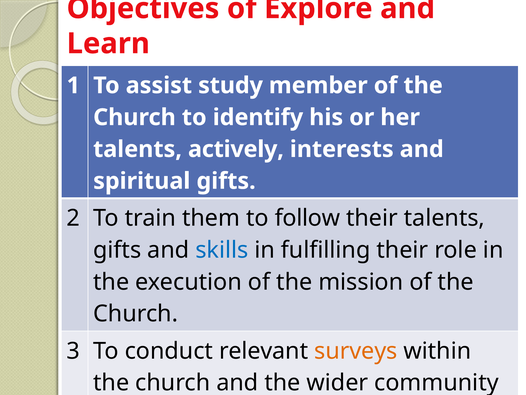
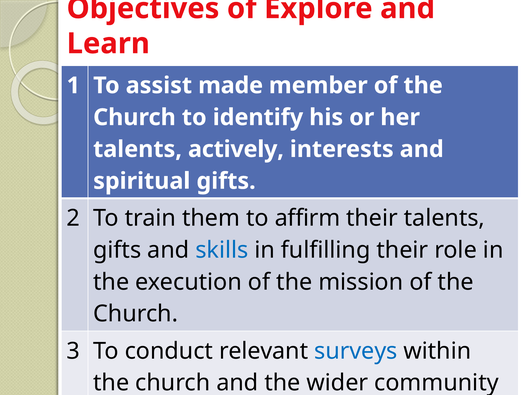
study: study -> made
to follow: follow -> affirm
surveys colour: orange -> blue
